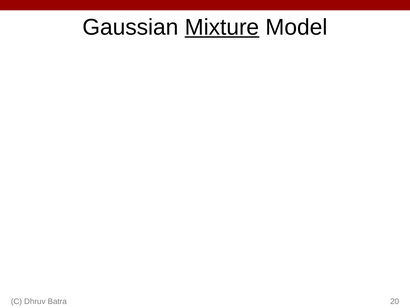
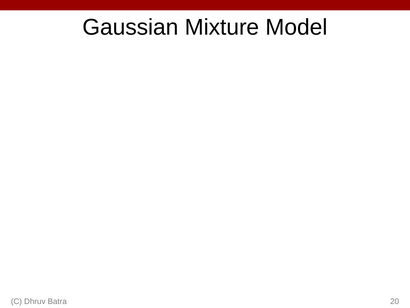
Mixture underline: present -> none
